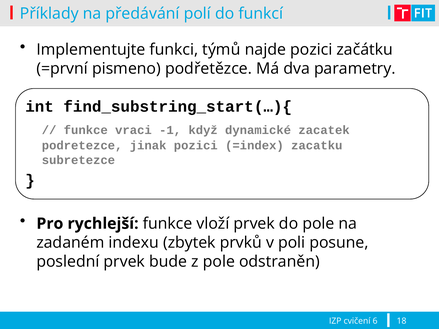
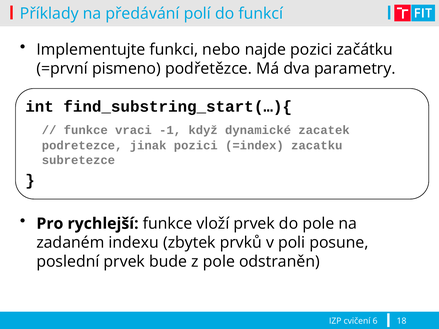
týmů: týmů -> nebo
